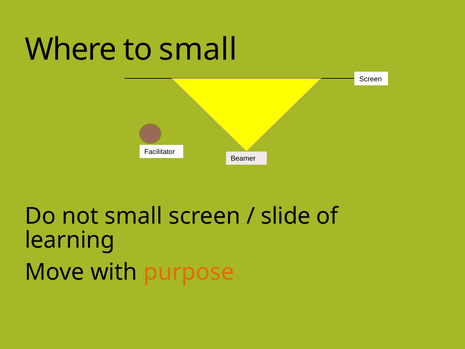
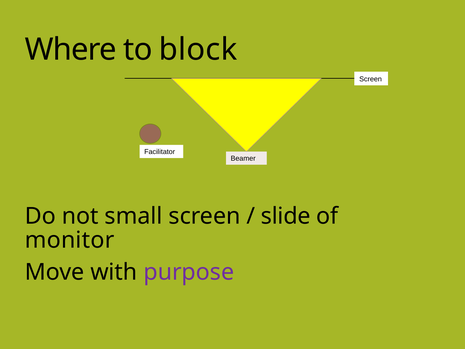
to small: small -> block
learning: learning -> monitor
purpose colour: orange -> purple
